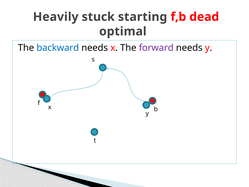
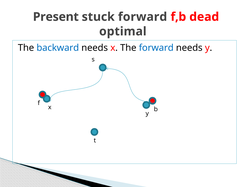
Heavily: Heavily -> Present
stuck starting: starting -> forward
forward at (156, 48) colour: purple -> blue
